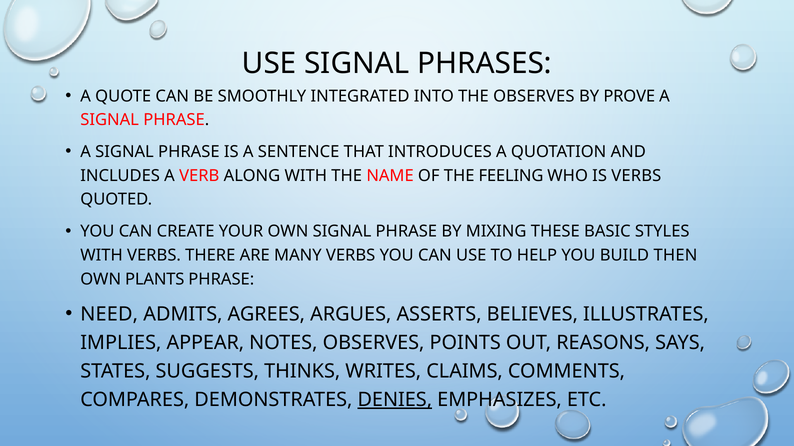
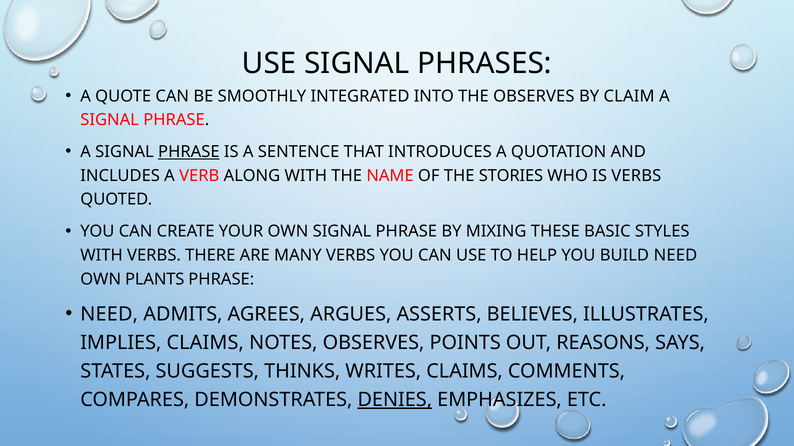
PROVE: PROVE -> CLAIM
PHRASE at (189, 152) underline: none -> present
FEELING: FEELING -> STORIES
BUILD THEN: THEN -> NEED
IMPLIES APPEAR: APPEAR -> CLAIMS
